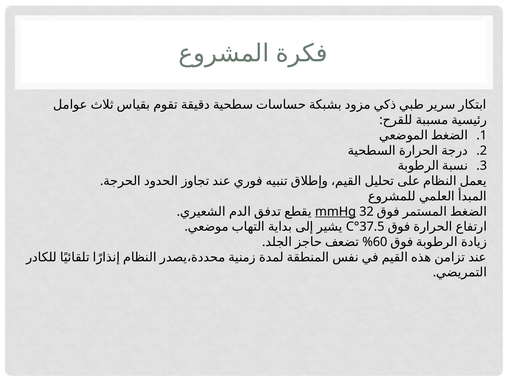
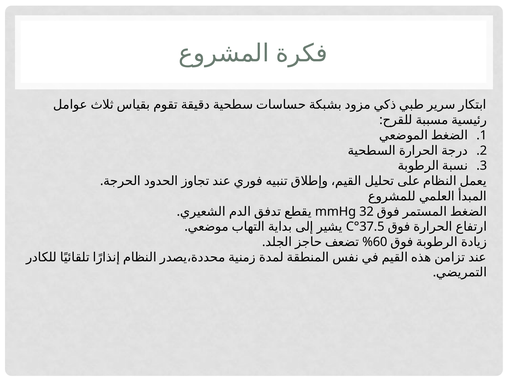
mmHg underline: present -> none
